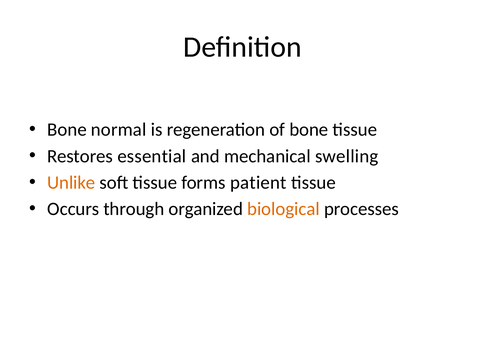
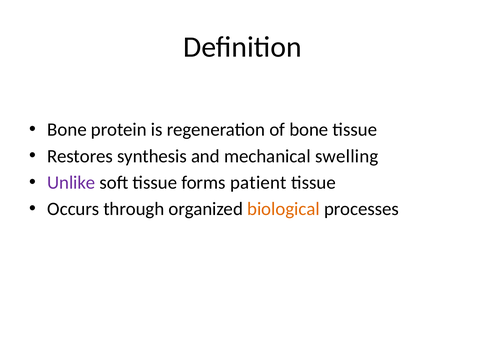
normal: normal -> protein
essential: essential -> synthesis
Unlike colour: orange -> purple
